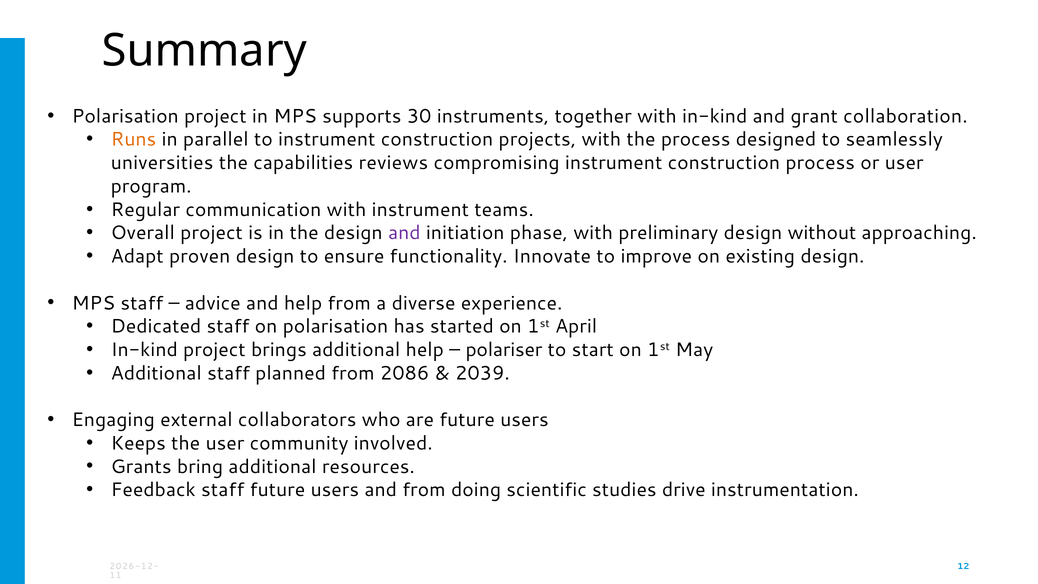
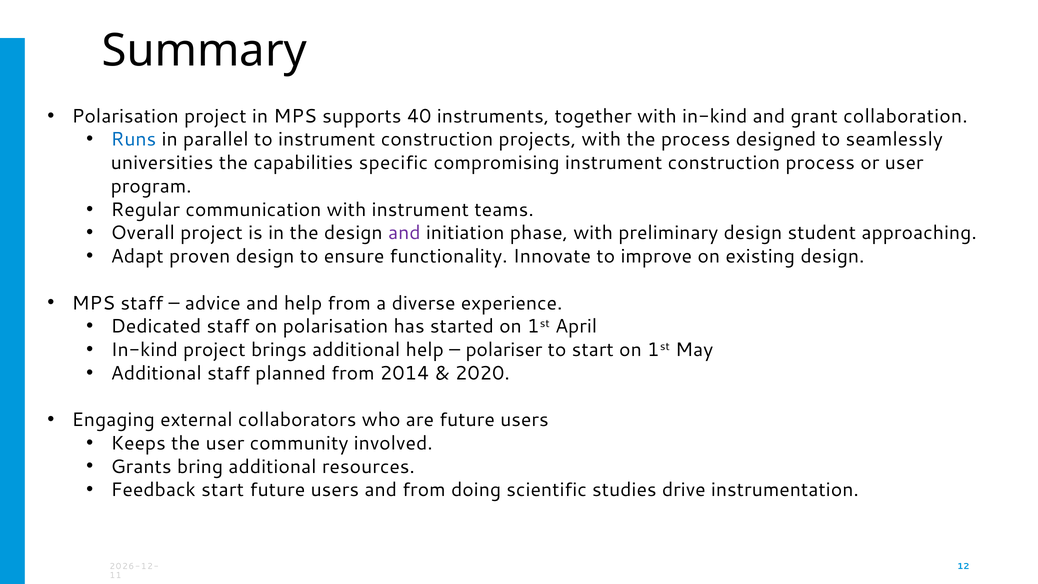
30: 30 -> 40
Runs colour: orange -> blue
reviews: reviews -> specific
without: without -> student
2086: 2086 -> 2014
2039: 2039 -> 2020
Feedback staff: staff -> start
